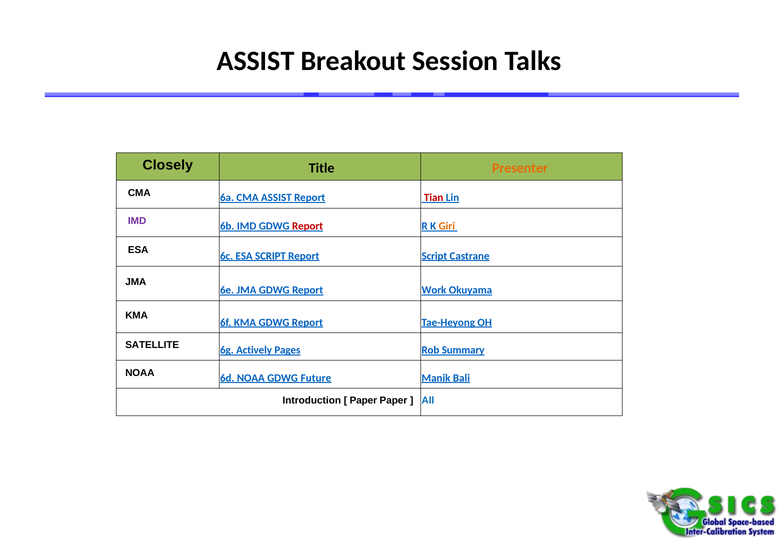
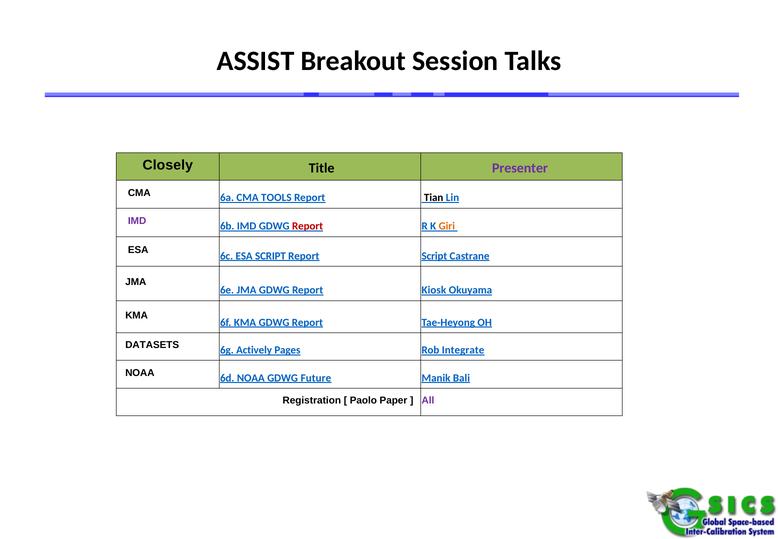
Presenter colour: orange -> purple
CMA ASSIST: ASSIST -> TOOLS
Tian colour: red -> black
Work: Work -> Kiosk
SATELLITE: SATELLITE -> DATASETS
Summary: Summary -> Integrate
Introduction: Introduction -> Registration
Paper at (363, 400): Paper -> Paolo
All colour: blue -> purple
